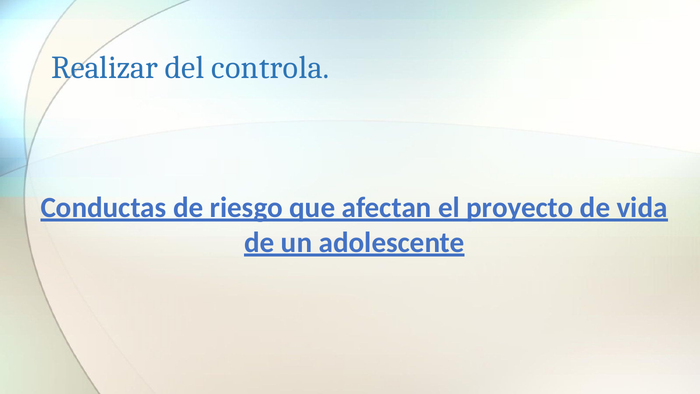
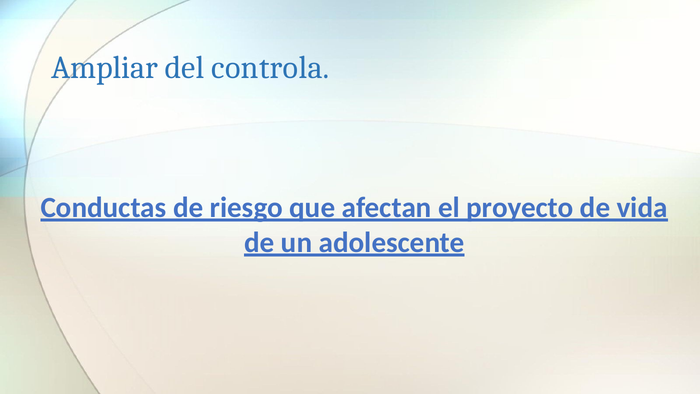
Realizar: Realizar -> Ampliar
